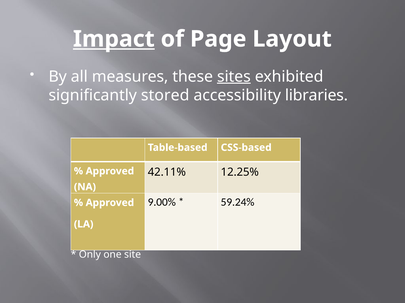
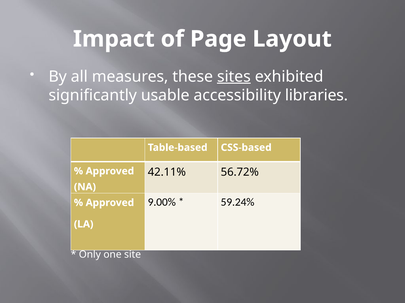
Impact underline: present -> none
stored: stored -> usable
12.25%: 12.25% -> 56.72%
